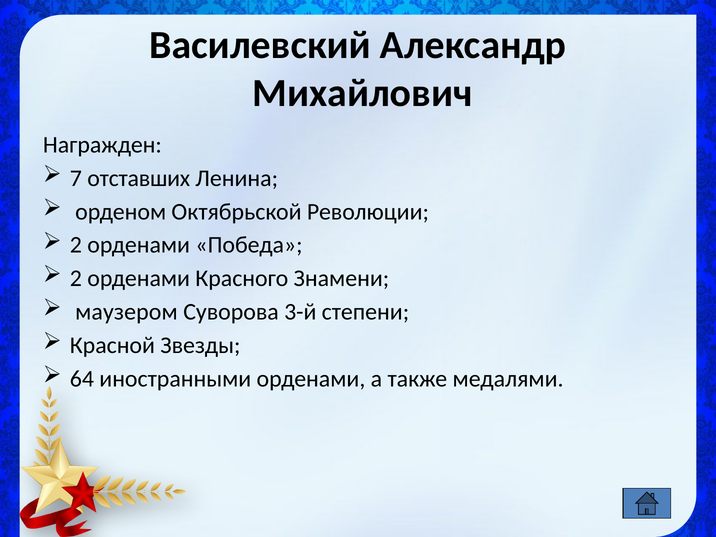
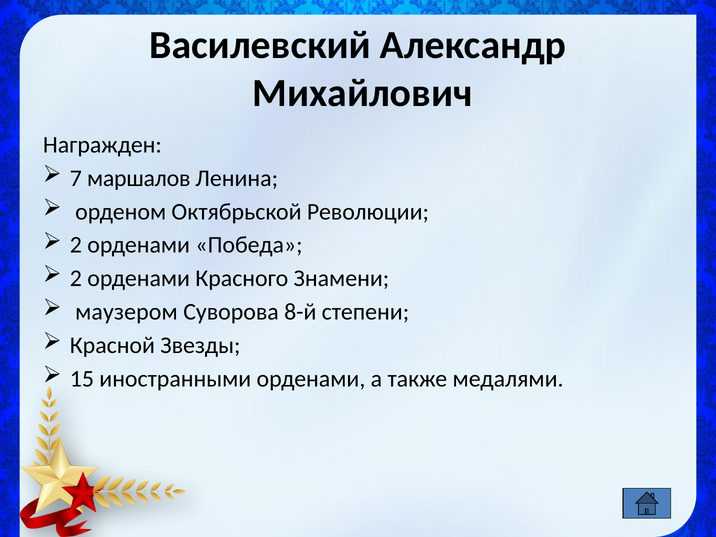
отставших: отставших -> маршалов
3-й: 3-й -> 8-й
64: 64 -> 15
